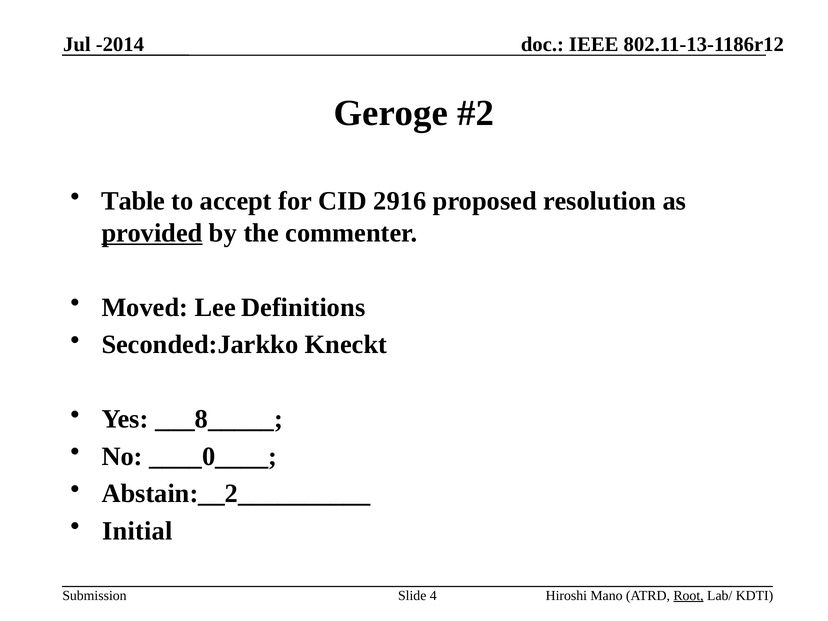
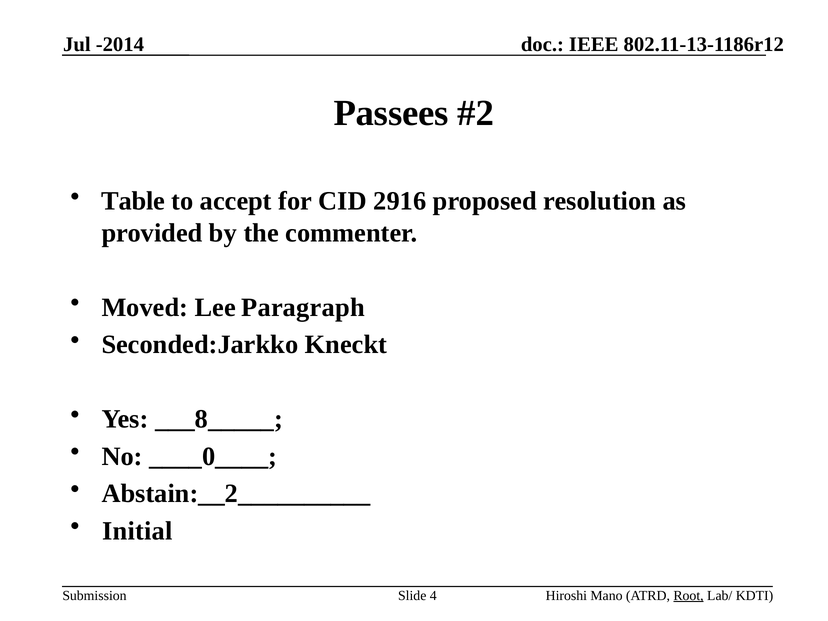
Geroge: Geroge -> Passees
provided underline: present -> none
Definitions: Definitions -> Paragraph
